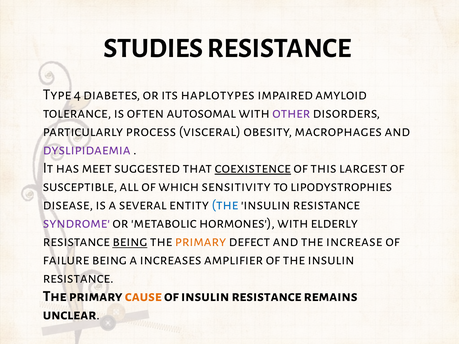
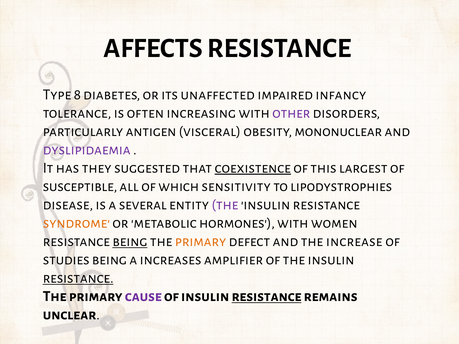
STUDIES: STUDIES -> AFFECTS
4: 4 -> 8
haplotypes: haplotypes -> unaffected
amyloid: amyloid -> infancy
autosomal: autosomal -> increasing
process: process -> antigen
macrophages: macrophages -> mononuclear
meet: meet -> they
the at (225, 205) colour: blue -> purple
syndrome colour: purple -> orange
elderly: elderly -> women
failure: failure -> studies
resistance at (78, 278) underline: none -> present
cause colour: orange -> purple
resistance at (267, 296) underline: none -> present
